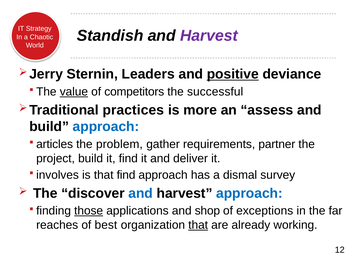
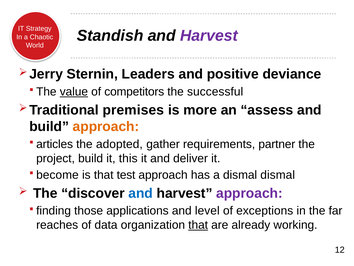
positive underline: present -> none
practices: practices -> premises
approach at (106, 126) colour: blue -> orange
problem: problem -> adopted
it find: find -> this
involves: involves -> become
that find: find -> test
dismal survey: survey -> dismal
approach at (249, 193) colour: blue -> purple
those underline: present -> none
shop: shop -> level
best: best -> data
